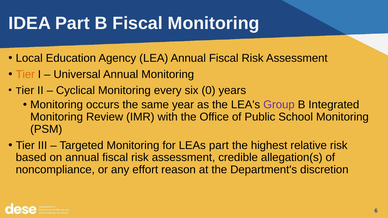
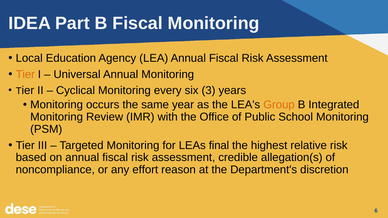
0: 0 -> 3
Group colour: purple -> orange
LEAs part: part -> final
